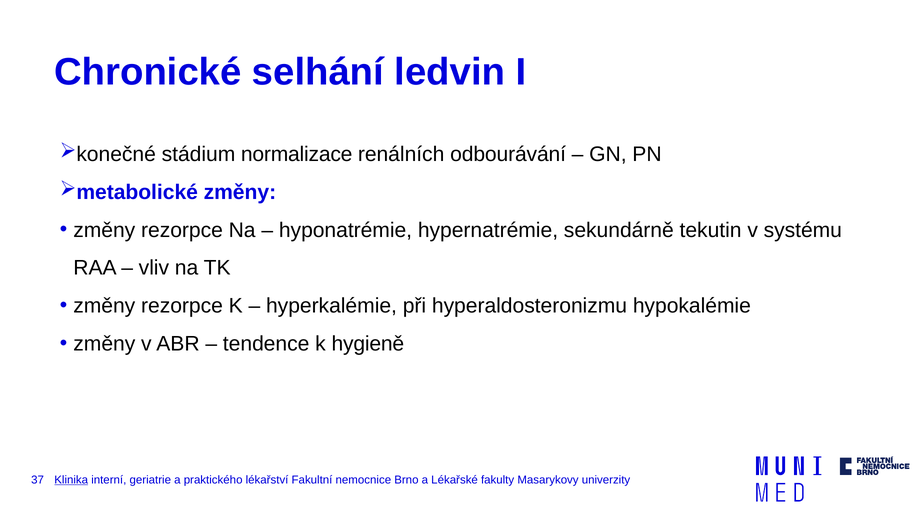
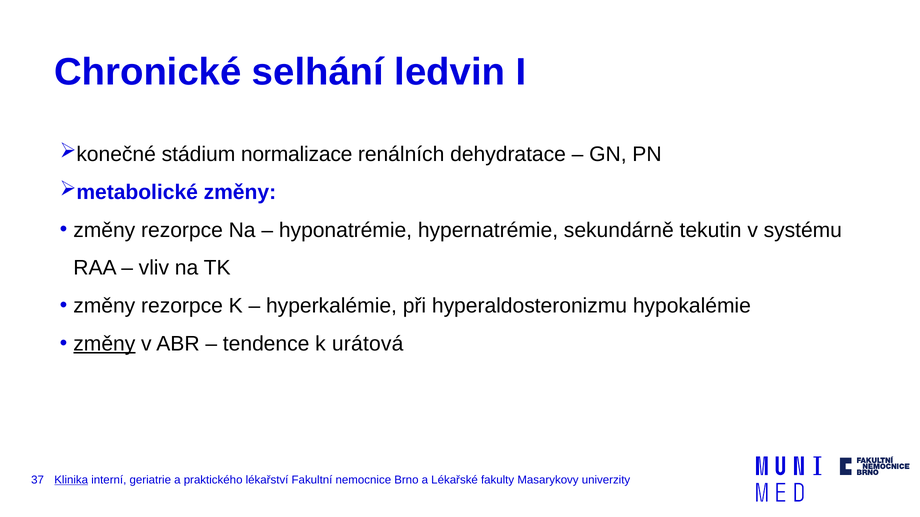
odbourávání: odbourávání -> dehydratace
změny at (104, 344) underline: none -> present
hygieně: hygieně -> urátová
